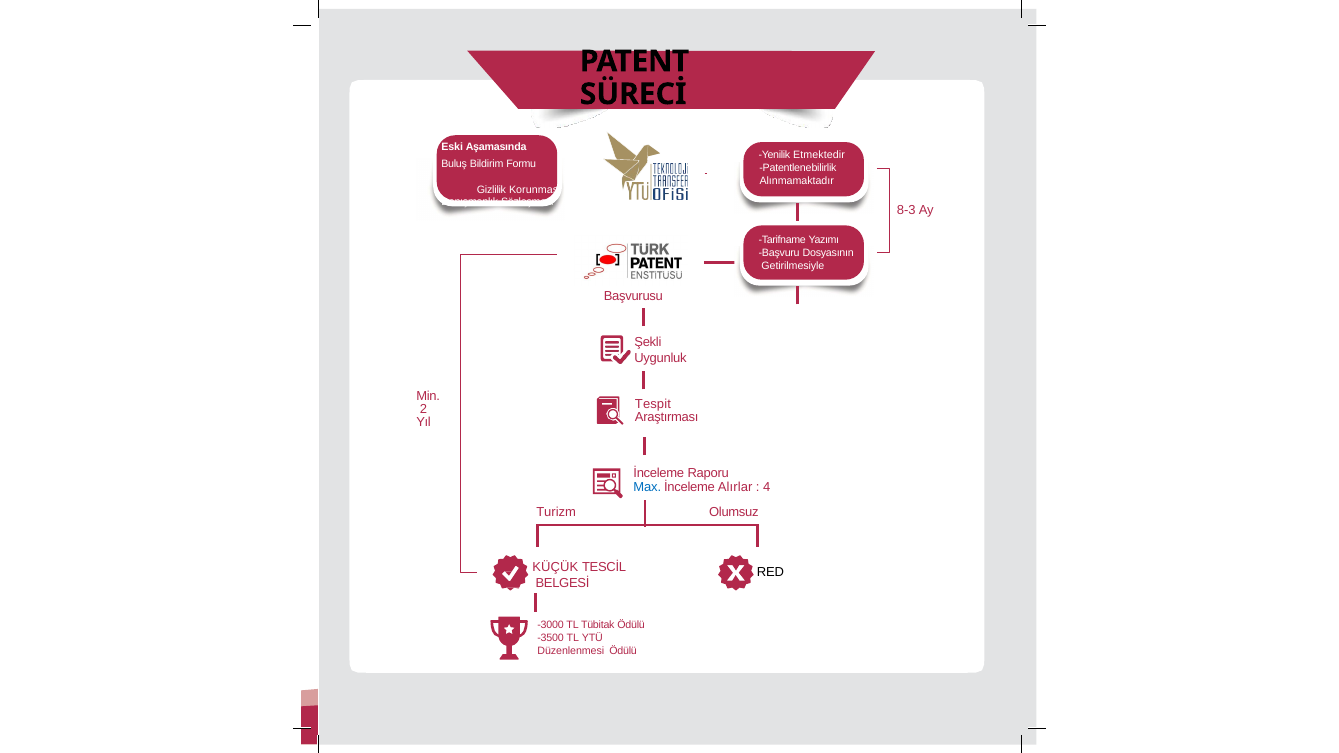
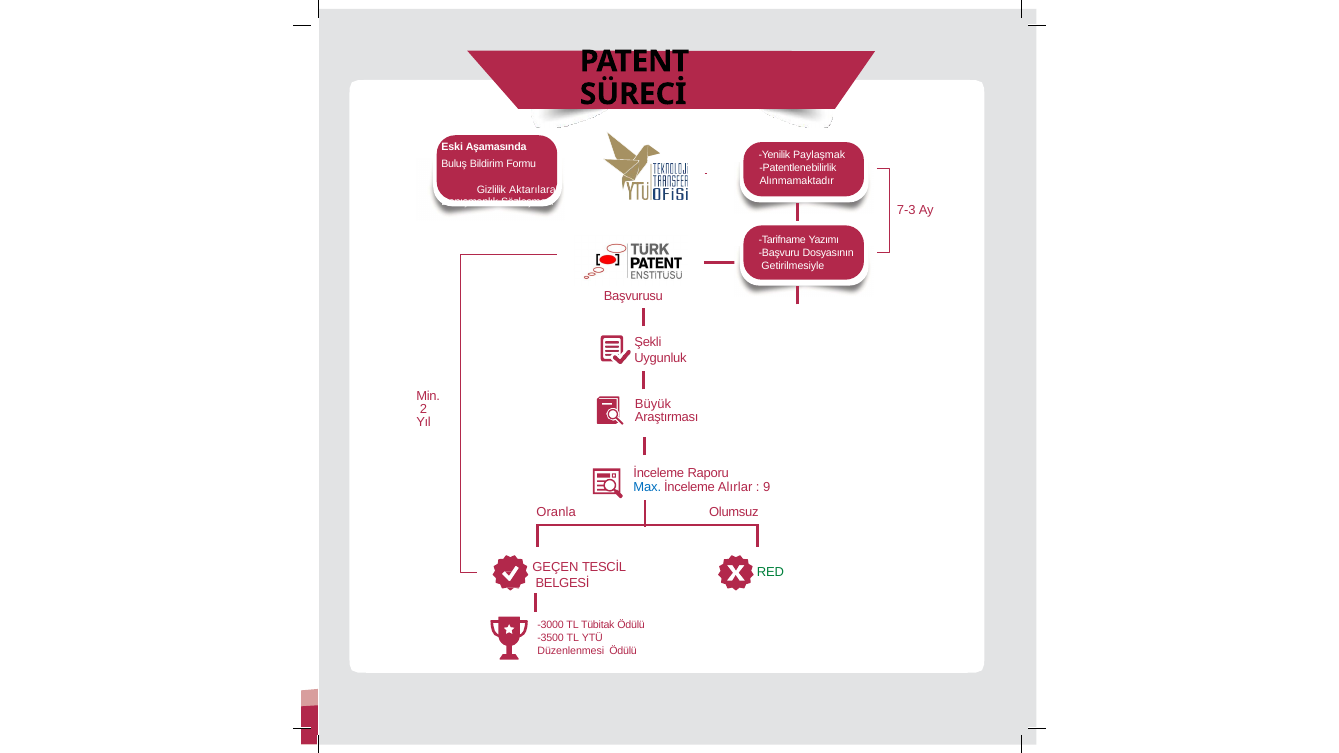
Etmektedir: Etmektedir -> Paylaşmak
Korunması: Korunması -> Aktarılarak
8-3: 8-3 -> 7-3
Tespit: Tespit -> Büyük
4: 4 -> 9
Turizm: Turizm -> Oranla
KÜÇÜK: KÜÇÜK -> GEÇEN
RED colour: black -> green
